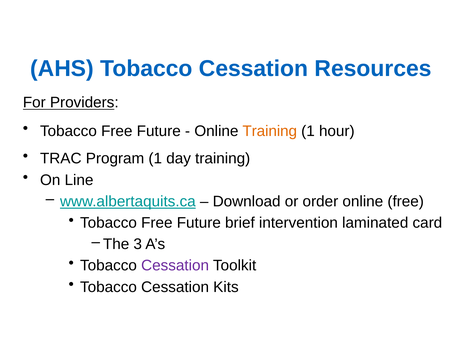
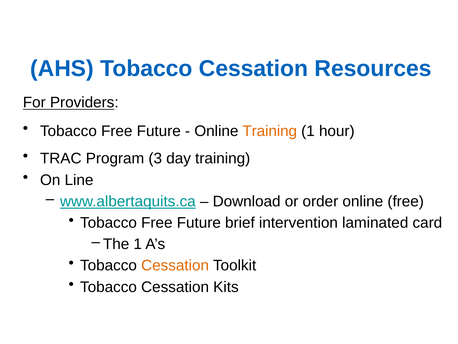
Program 1: 1 -> 3
The 3: 3 -> 1
Cessation at (175, 265) colour: purple -> orange
